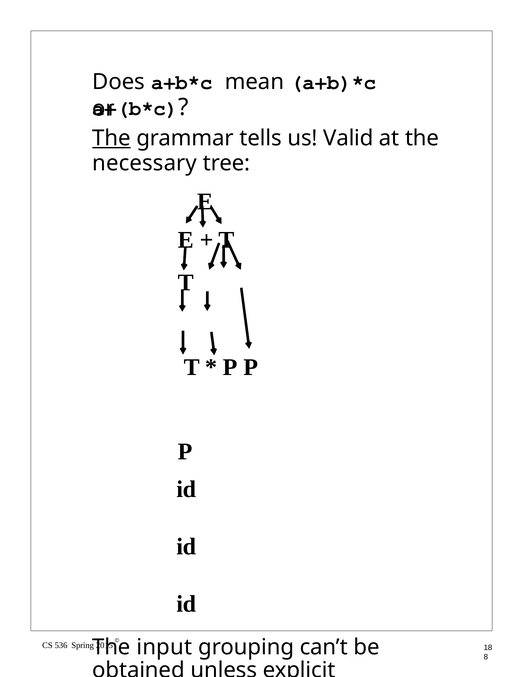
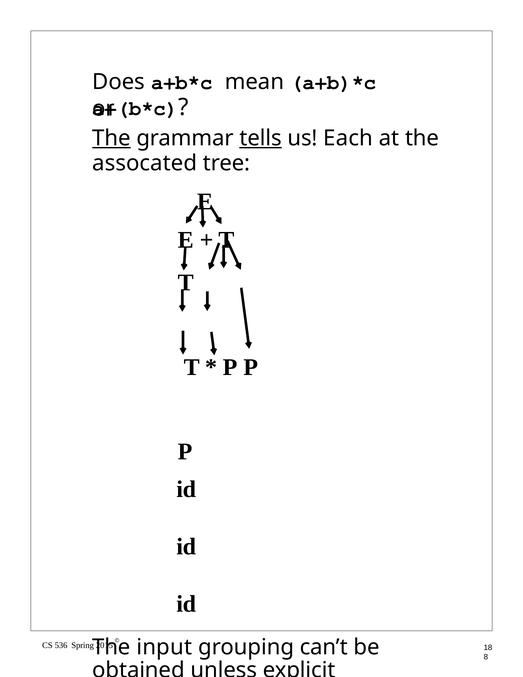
tells underline: none -> present
Valid: Valid -> Each
necessary: necessary -> assocated
